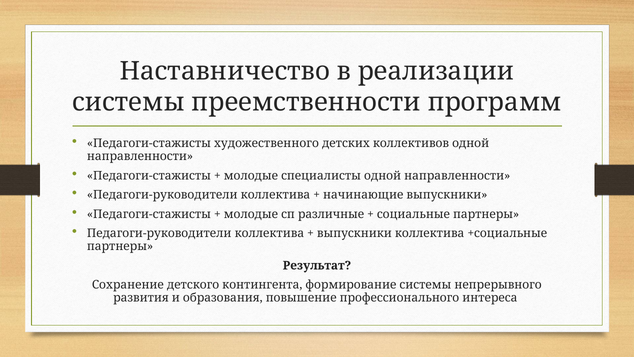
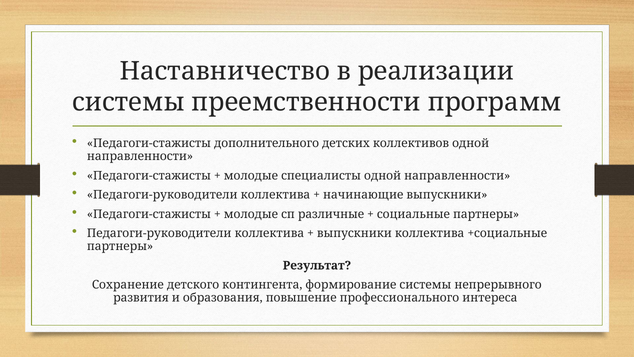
художественного: художественного -> дополнительного
